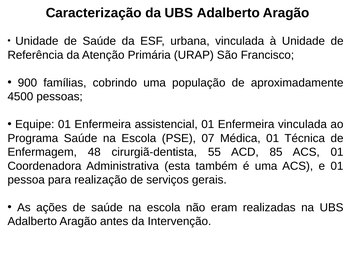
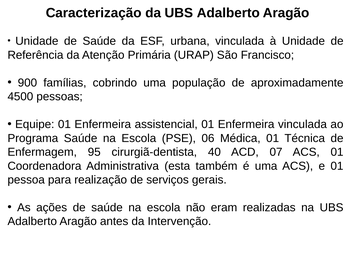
07: 07 -> 06
48: 48 -> 95
55: 55 -> 40
85: 85 -> 07
